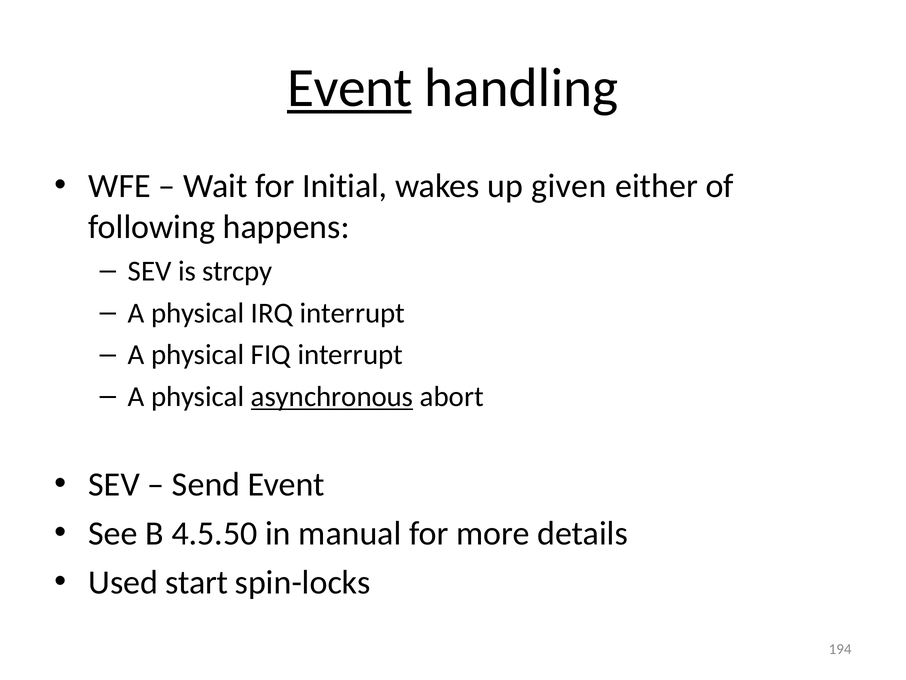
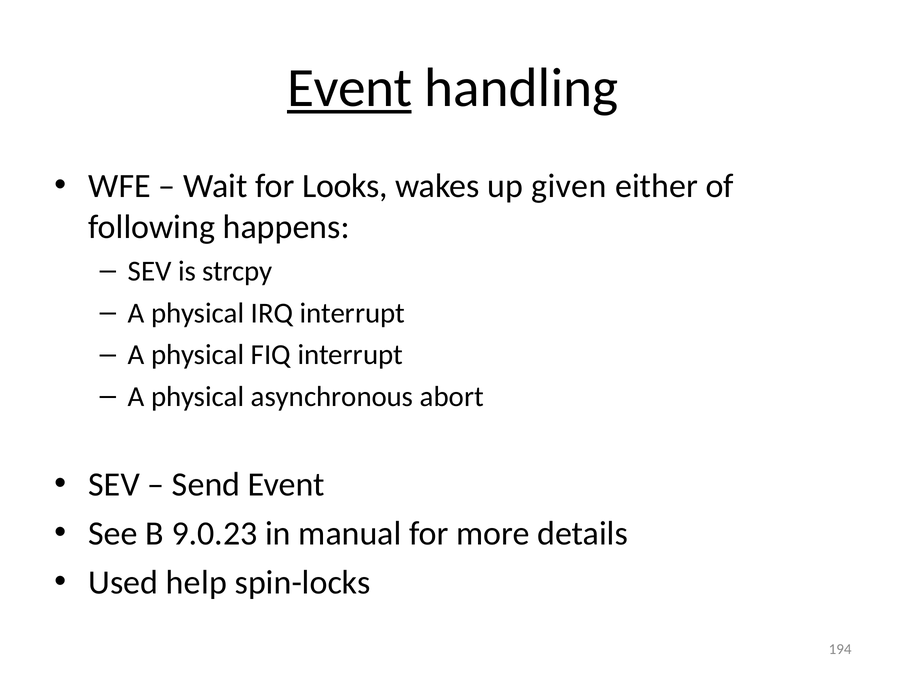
Initial: Initial -> Looks
asynchronous underline: present -> none
4.5.50: 4.5.50 -> 9.0.23
start: start -> help
